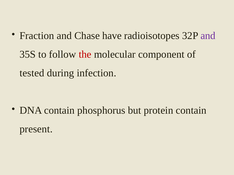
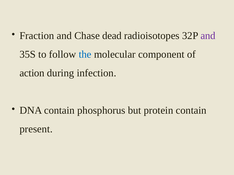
have: have -> dead
the colour: red -> blue
tested: tested -> action
